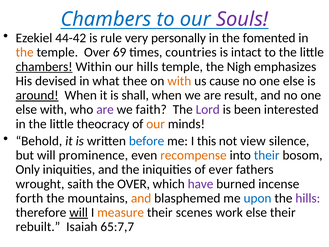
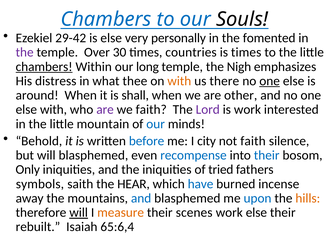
Souls colour: purple -> black
44-42: 44-42 -> 29-42
is rule: rule -> else
the at (25, 52) colour: orange -> purple
69: 69 -> 30
is intact: intact -> times
our hills: hills -> long
devised: devised -> distress
cause: cause -> there
one at (270, 81) underline: none -> present
around underline: present -> none
result: result -> other
is been: been -> work
theocracy: theocracy -> mountain
our at (156, 124) colour: orange -> blue
this: this -> city
not view: view -> faith
will prominence: prominence -> blasphemed
recompense colour: orange -> blue
ever: ever -> tried
wrought: wrought -> symbols
the OVER: OVER -> HEAR
have colour: purple -> blue
forth: forth -> away
and at (141, 198) colour: orange -> blue
hills at (308, 198) colour: purple -> orange
65:7,7: 65:7,7 -> 65:6,4
